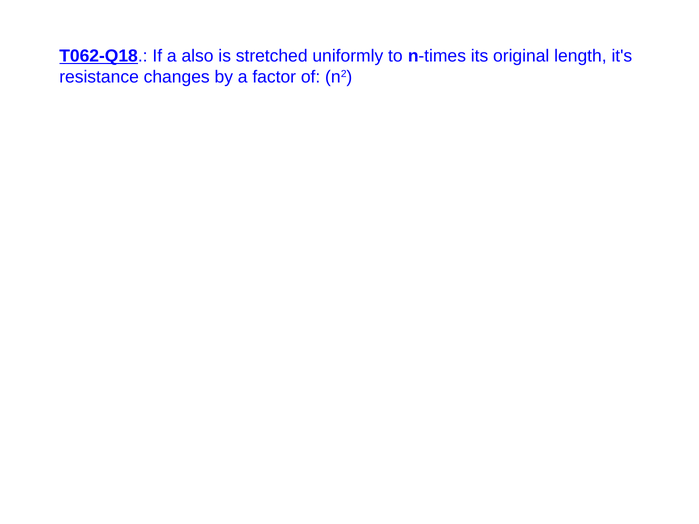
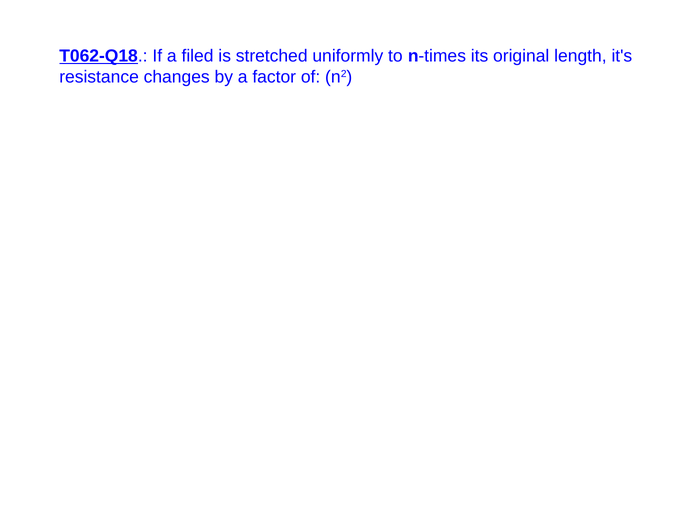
also: also -> filed
